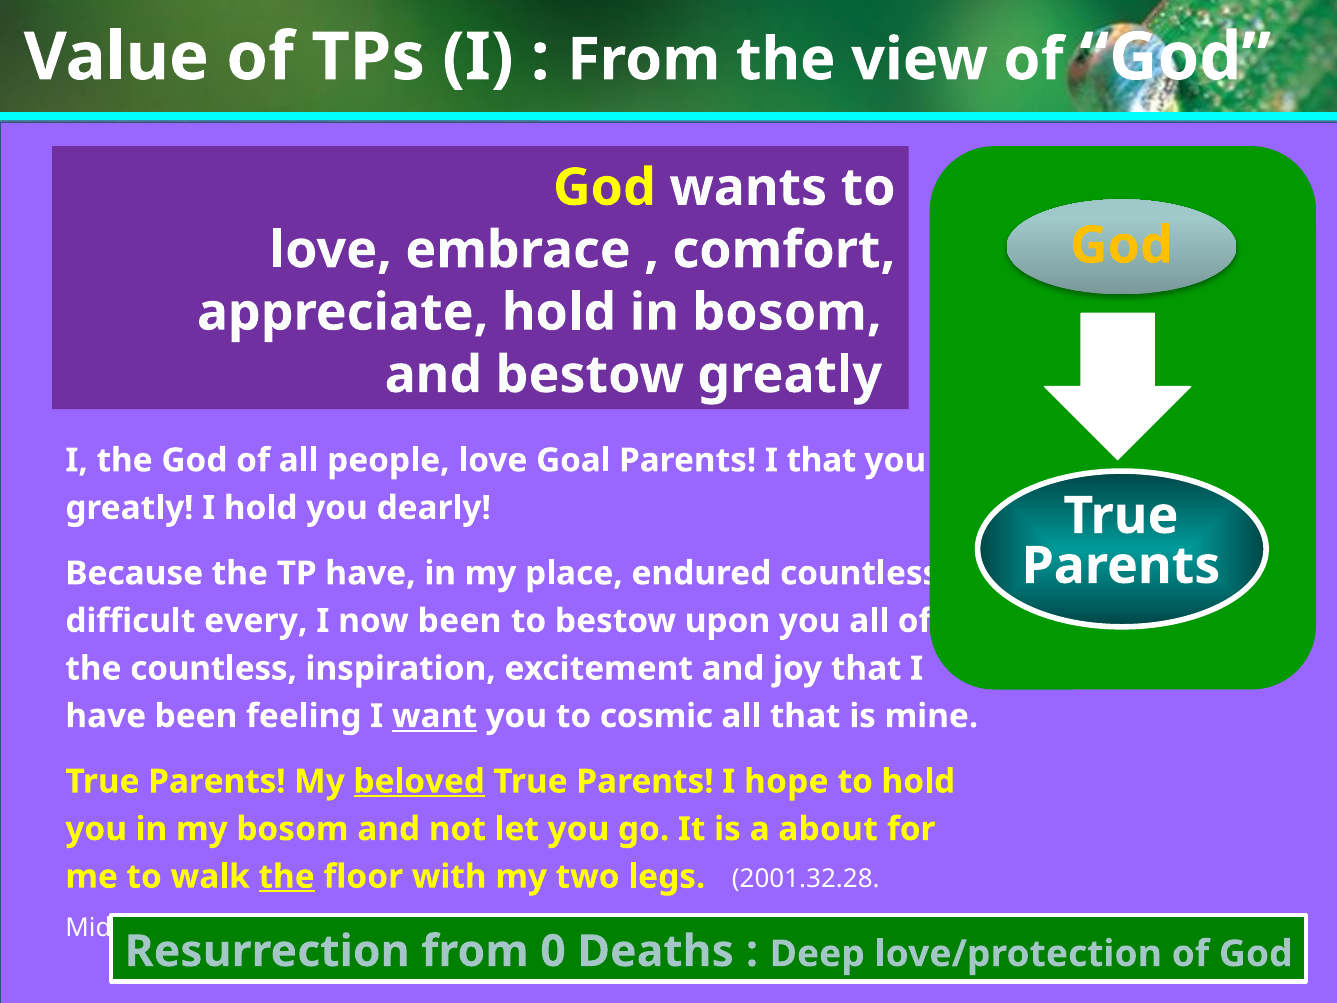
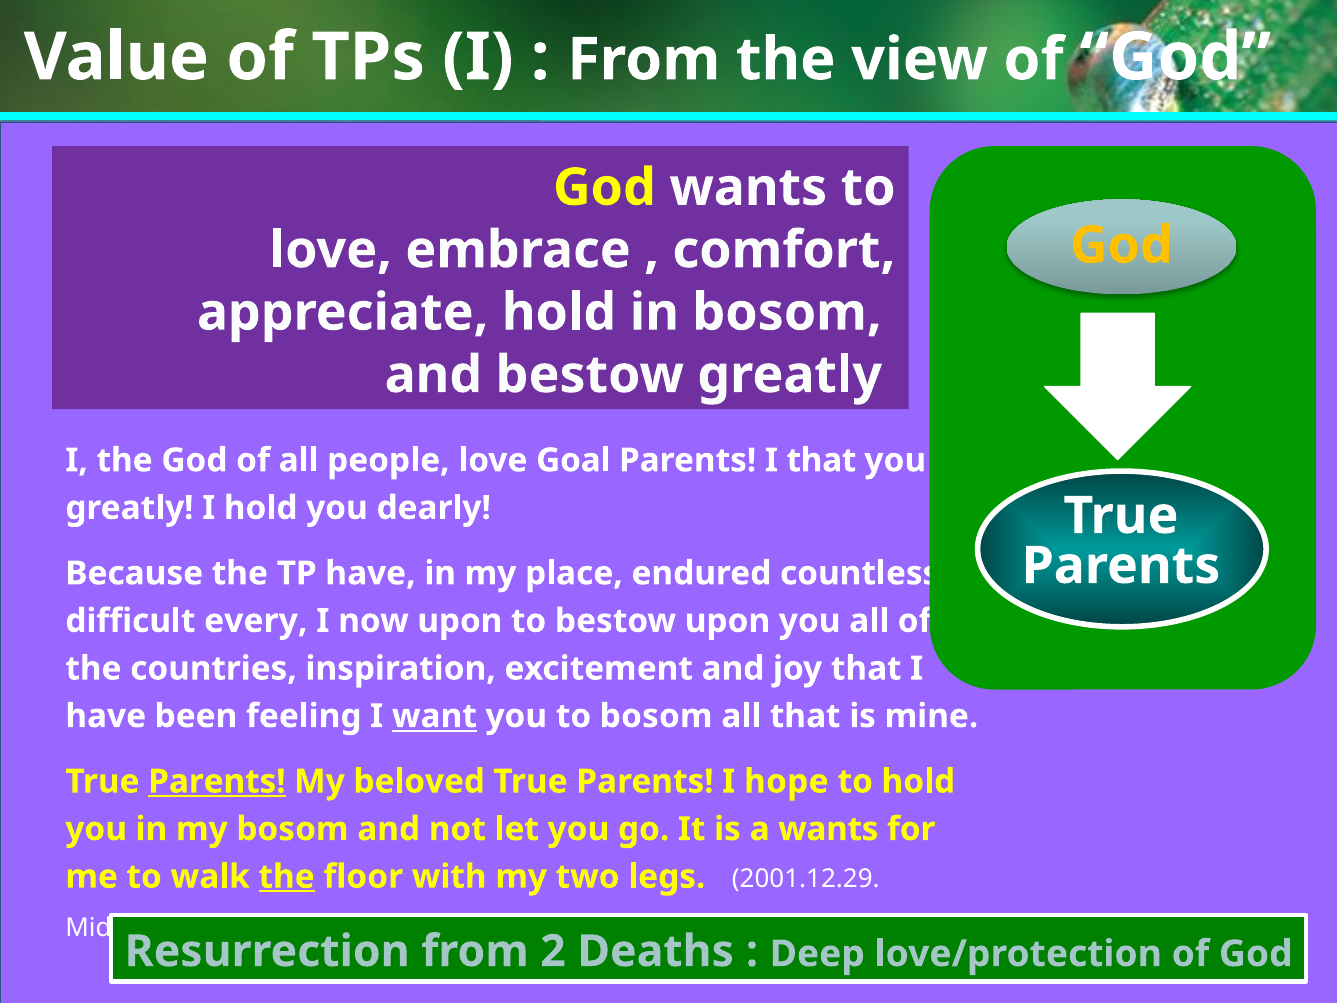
now been: been -> upon
the countless: countless -> countries
to cosmic: cosmic -> bosom
Parents at (217, 781) underline: none -> present
beloved underline: present -> none
a about: about -> wants
2001.32.28: 2001.32.28 -> 2001.12.29
0: 0 -> 2
